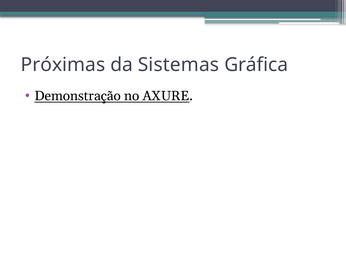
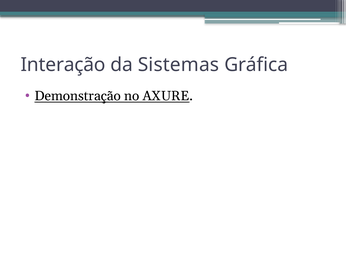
Próximas: Próximas -> Interação
